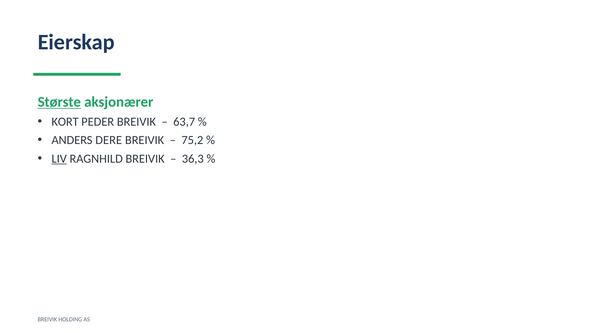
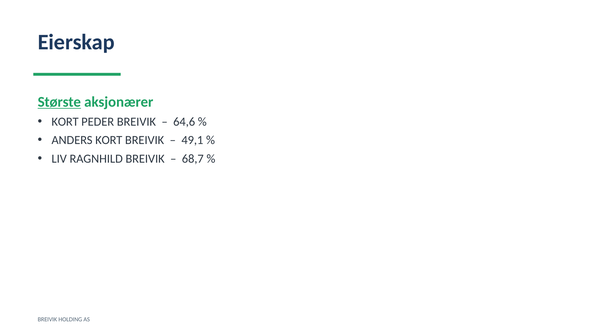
63,7: 63,7 -> 64,6
ANDERS DERE: DERE -> KORT
75,2: 75,2 -> 49,1
LIV underline: present -> none
36,3: 36,3 -> 68,7
